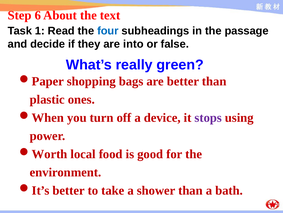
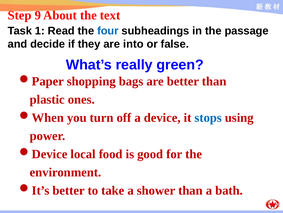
6: 6 -> 9
stops colour: purple -> blue
Worth at (50, 154): Worth -> Device
